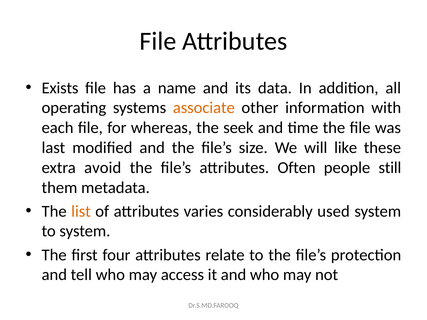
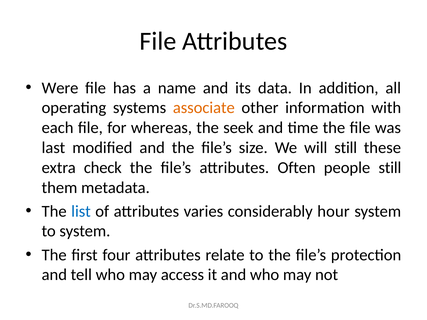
Exists: Exists -> Were
will like: like -> still
avoid: avoid -> check
list colour: orange -> blue
used: used -> hour
